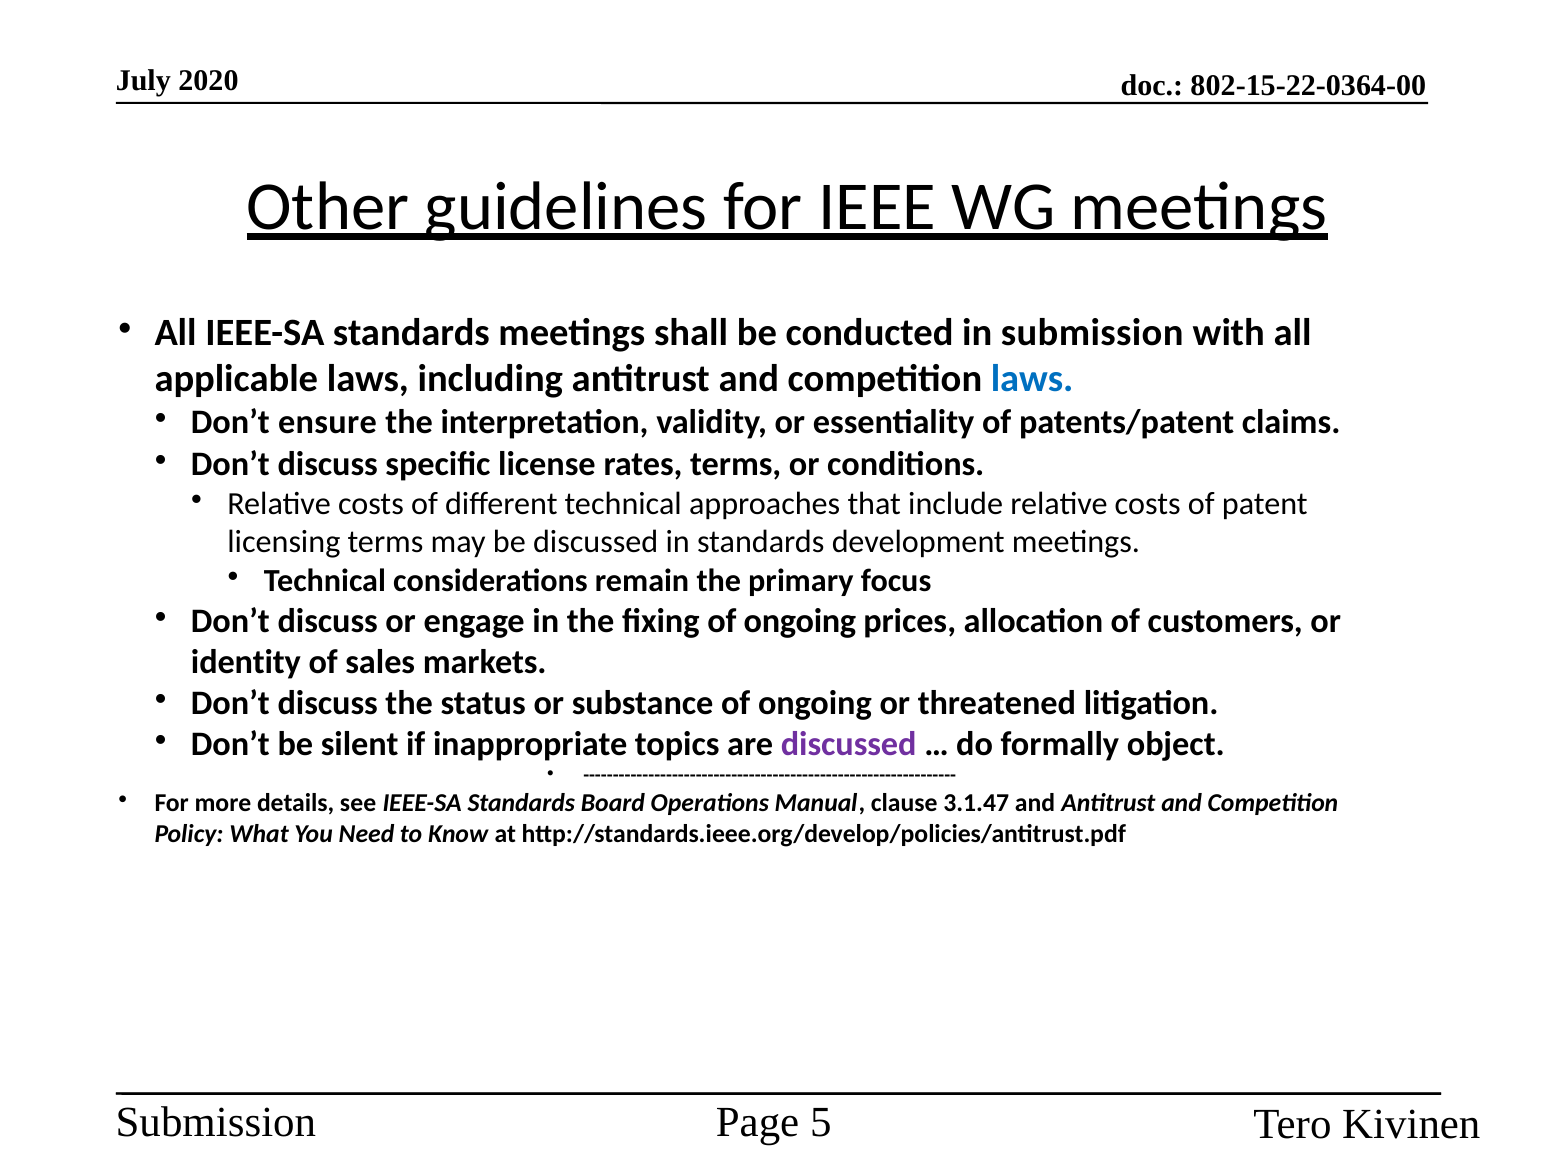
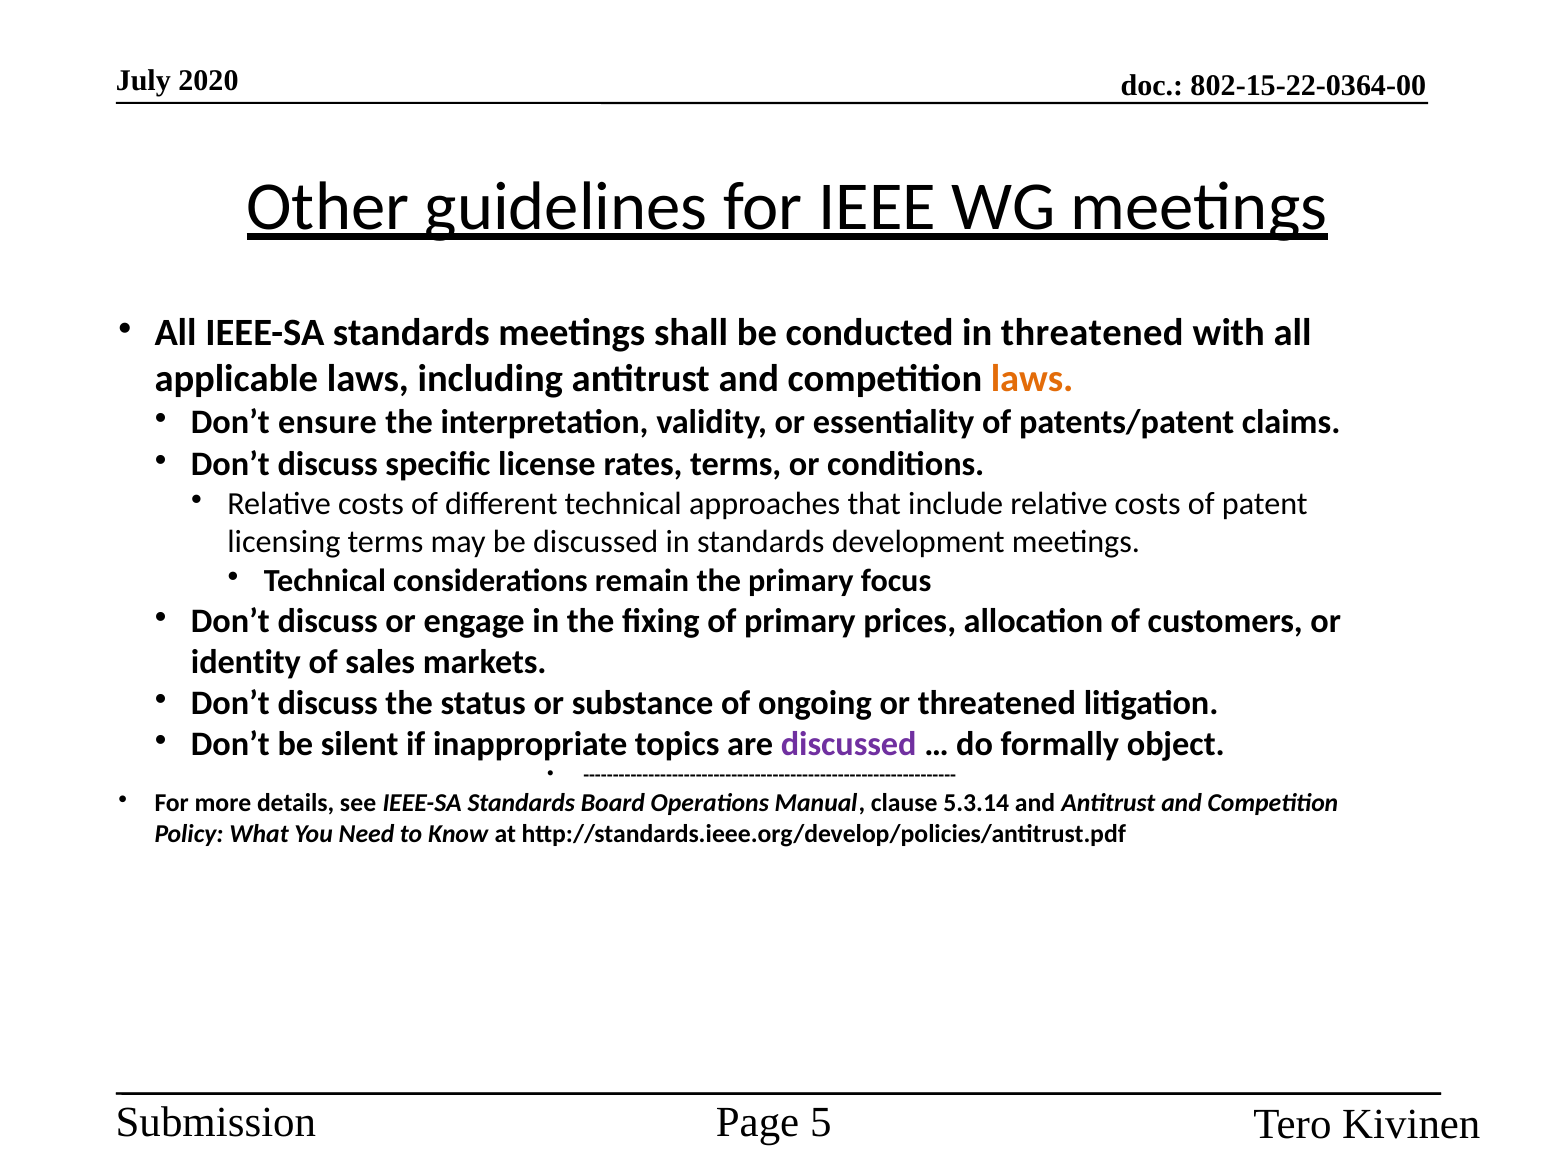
in submission: submission -> threatened
laws at (1032, 379) colour: blue -> orange
fixing of ongoing: ongoing -> primary
3.1.47: 3.1.47 -> 5.3.14
